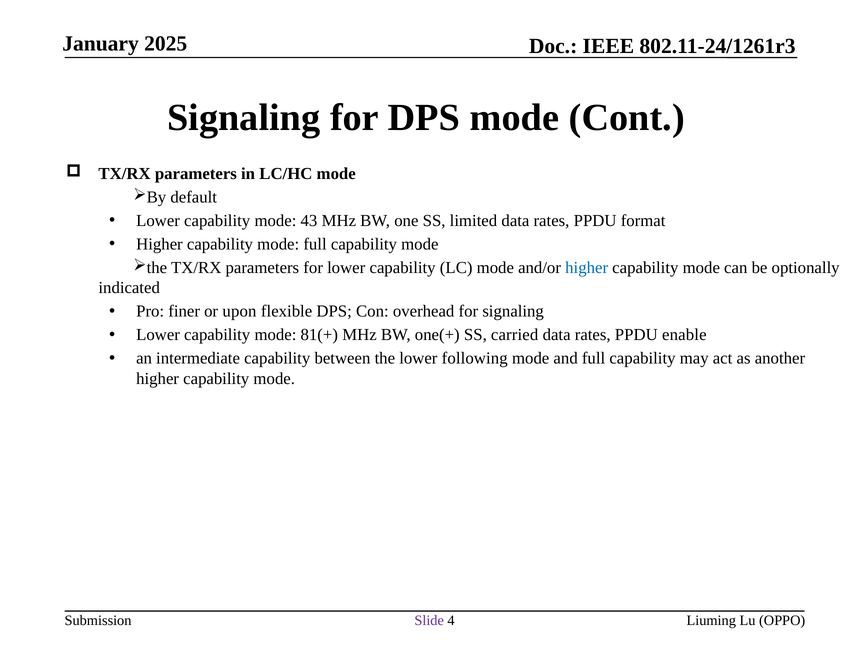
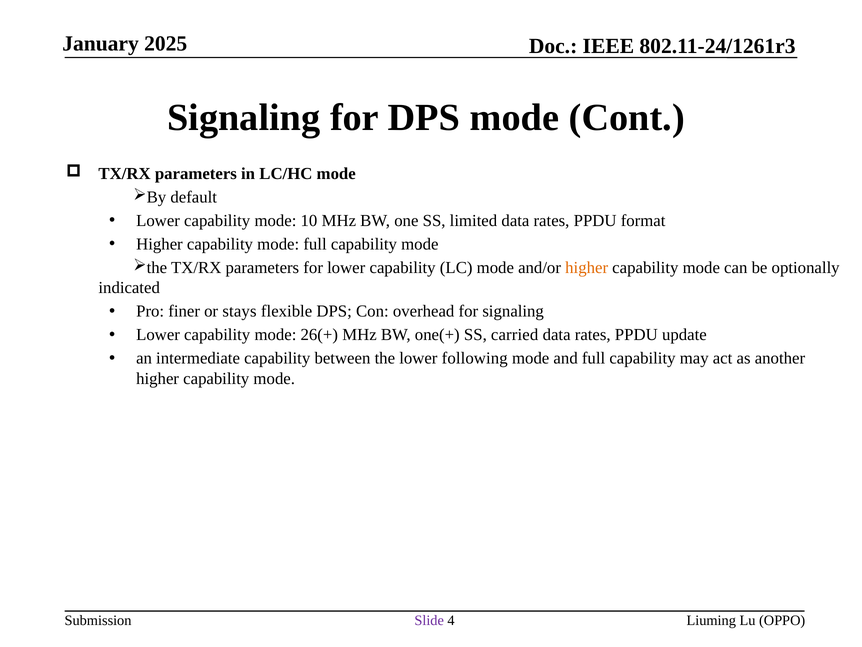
43: 43 -> 10
higher at (587, 268) colour: blue -> orange
upon: upon -> stays
81(+: 81(+ -> 26(+
enable: enable -> update
